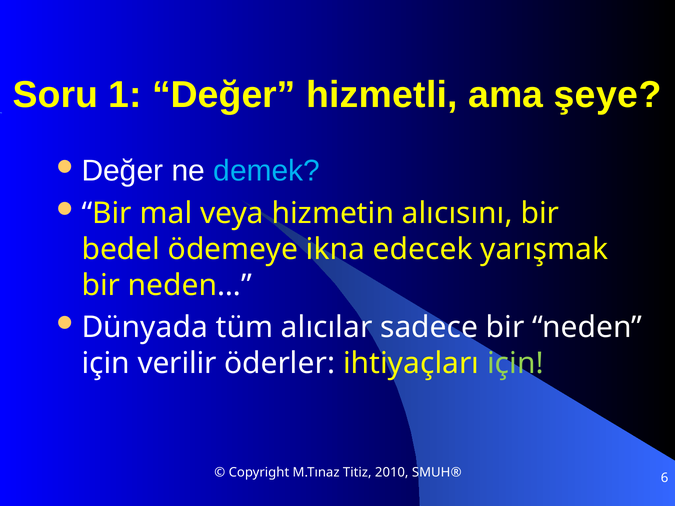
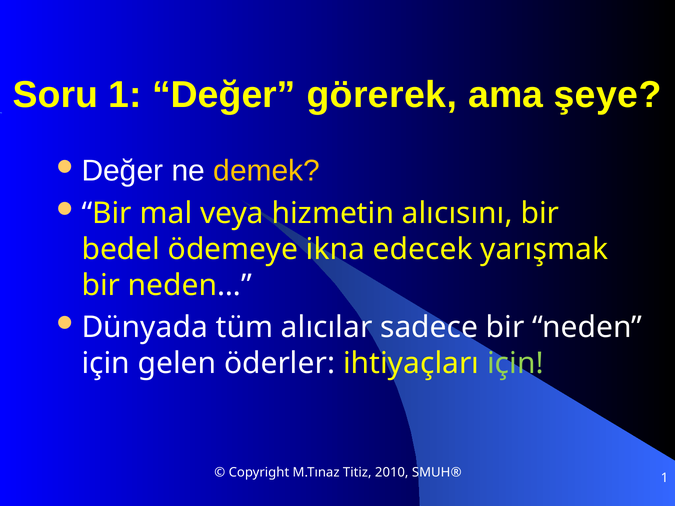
hizmetli: hizmetli -> görerek
demek colour: light blue -> yellow
verilir: verilir -> gelen
SMUH® 6: 6 -> 1
